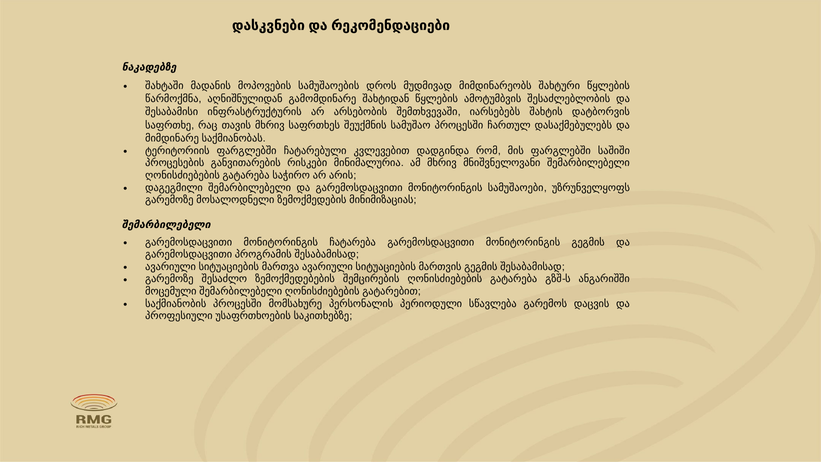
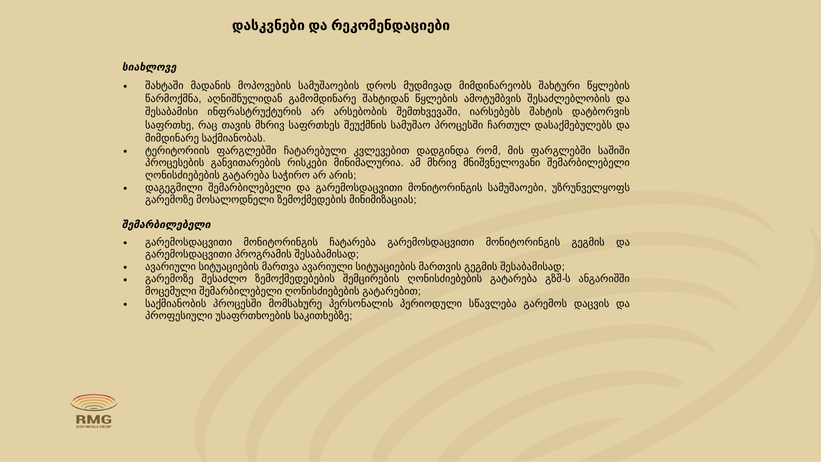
ნაკადებზე: ნაკადებზე -> სიახლოვე
